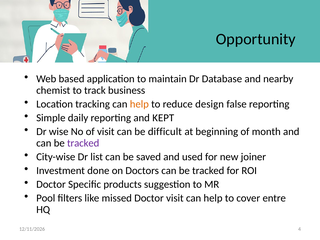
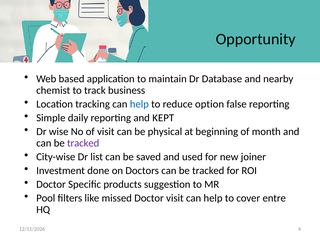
help at (139, 104) colour: orange -> blue
design: design -> option
difficult: difficult -> physical
